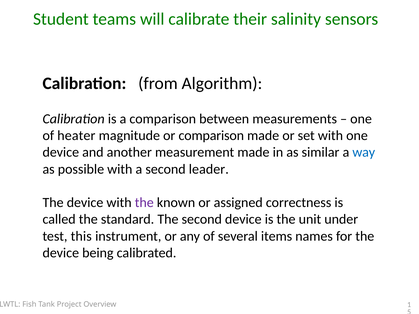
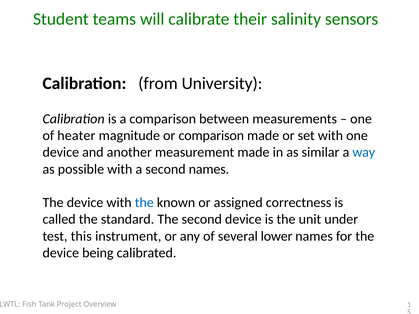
Algorithm: Algorithm -> University
second leader: leader -> names
the at (144, 203) colour: purple -> blue
items: items -> lower
